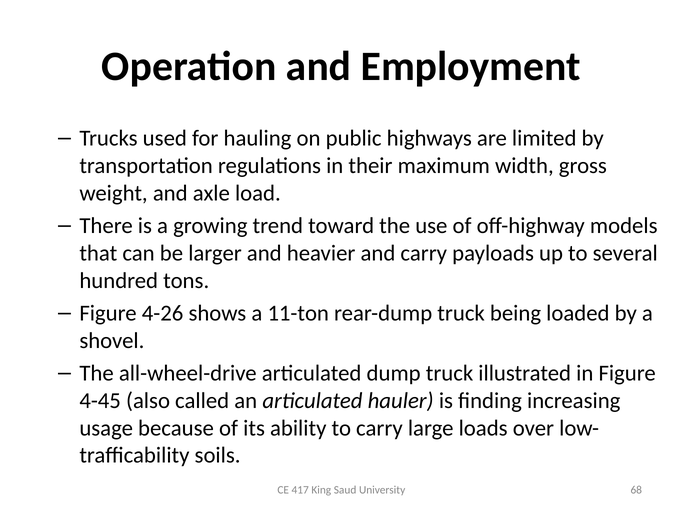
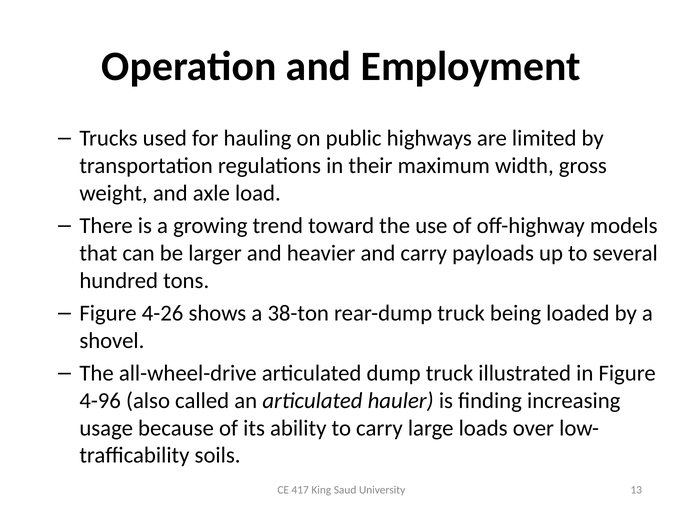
11-ton: 11-ton -> 38-ton
4-45: 4-45 -> 4-96
68: 68 -> 13
